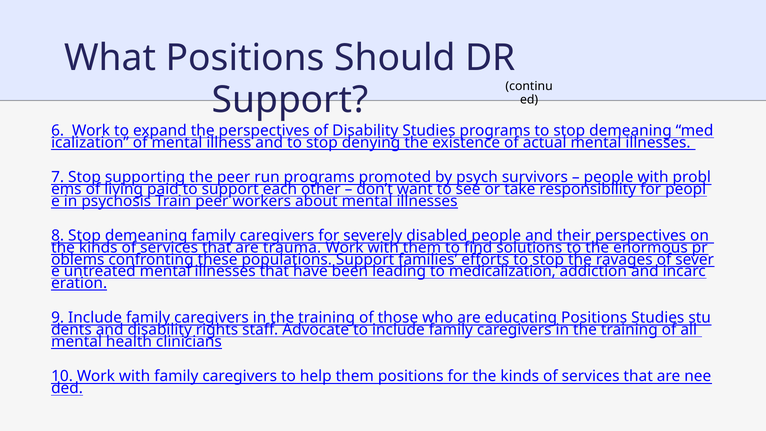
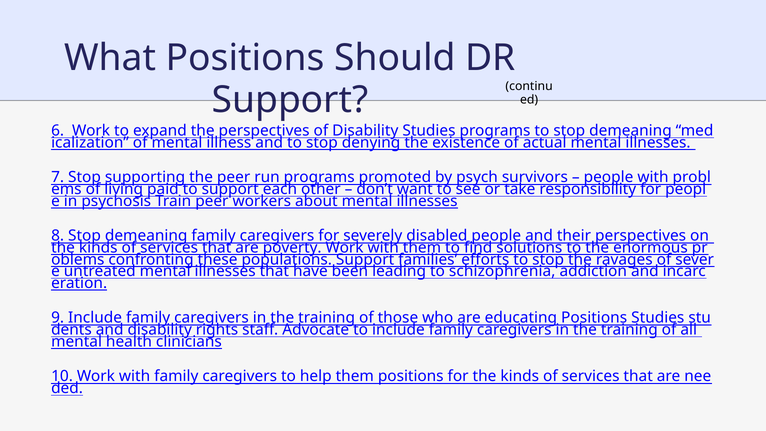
trauma: trauma -> poverty
medicalization: medicalization -> schizophrenia
